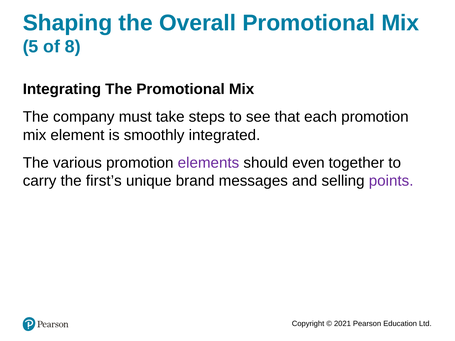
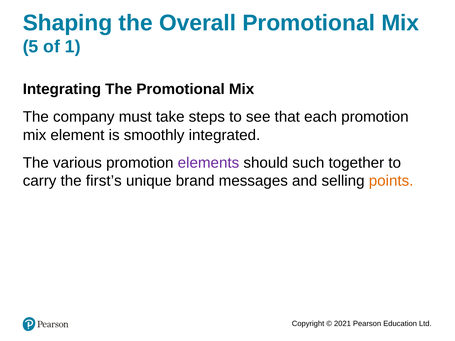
8: 8 -> 1
even: even -> such
points colour: purple -> orange
